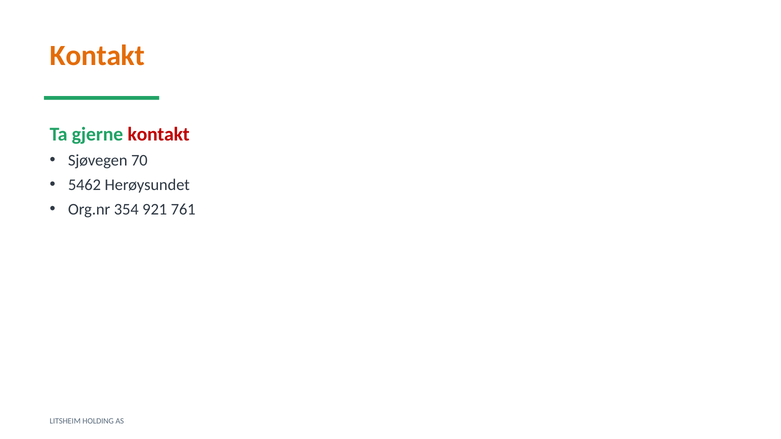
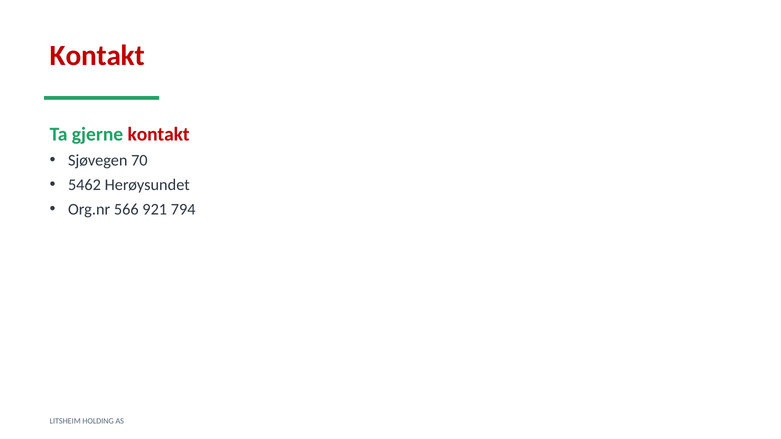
Kontakt at (97, 56) colour: orange -> red
354: 354 -> 566
761: 761 -> 794
